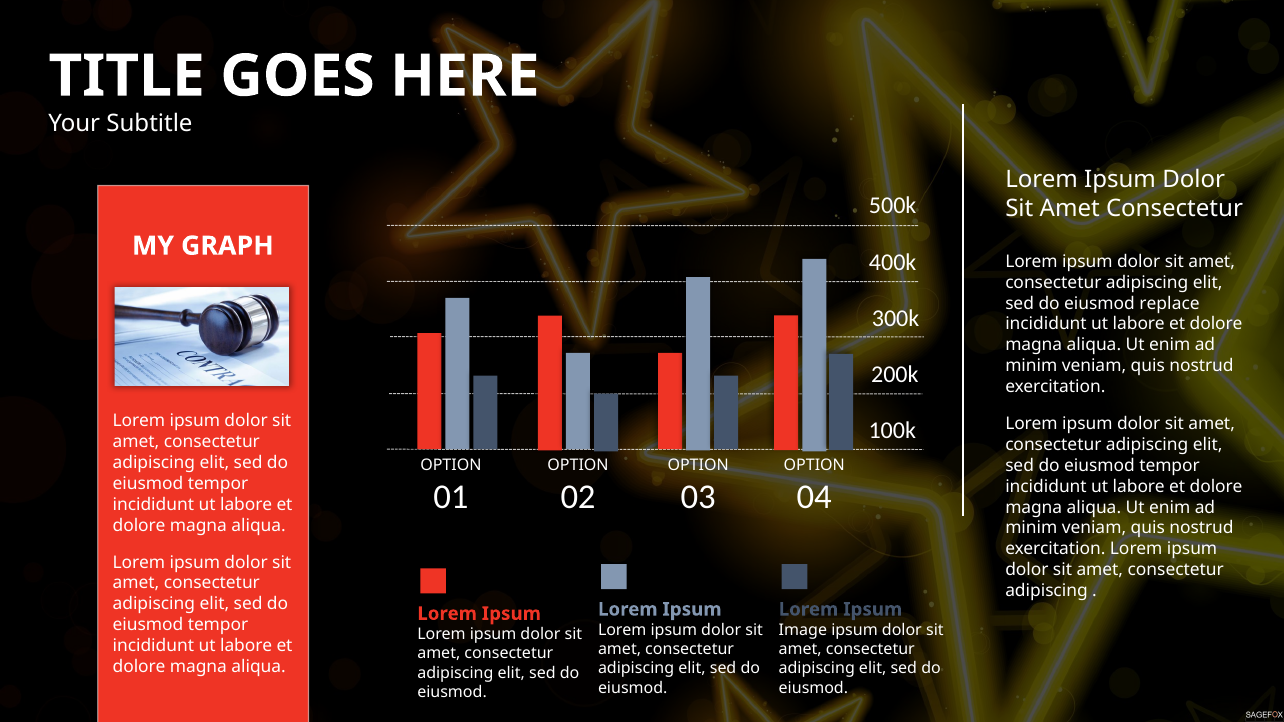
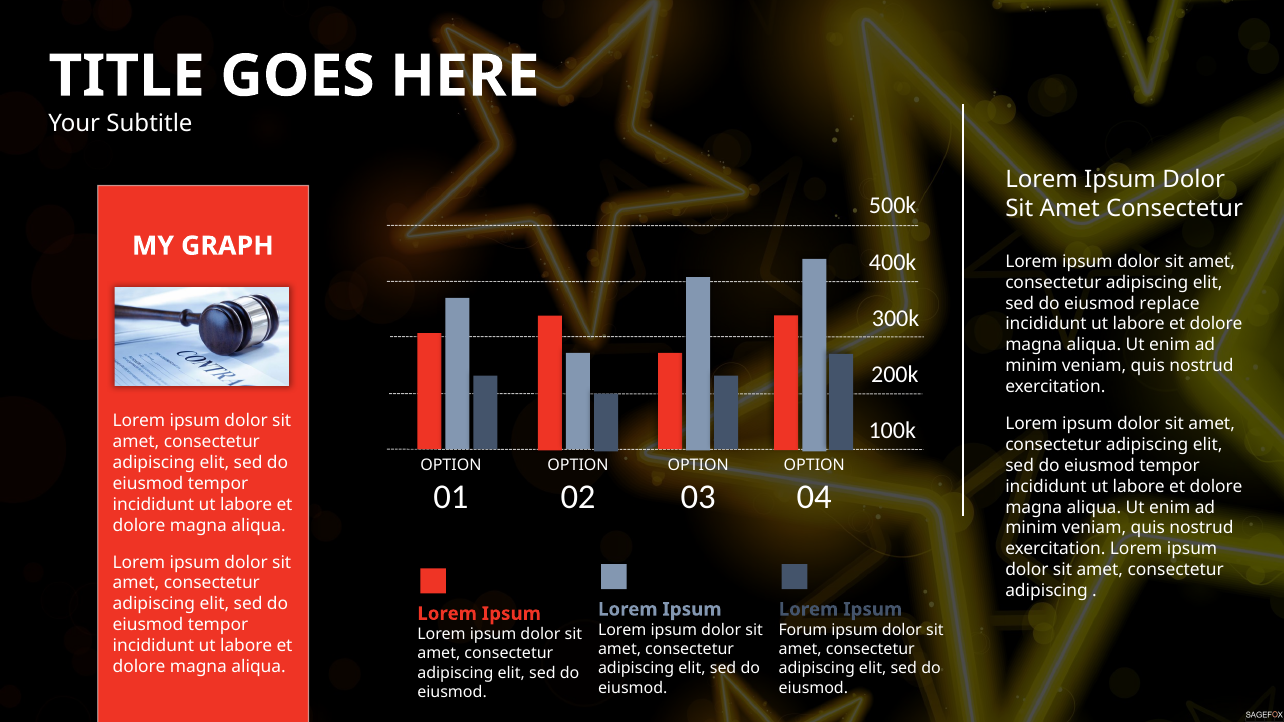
Image: Image -> Forum
